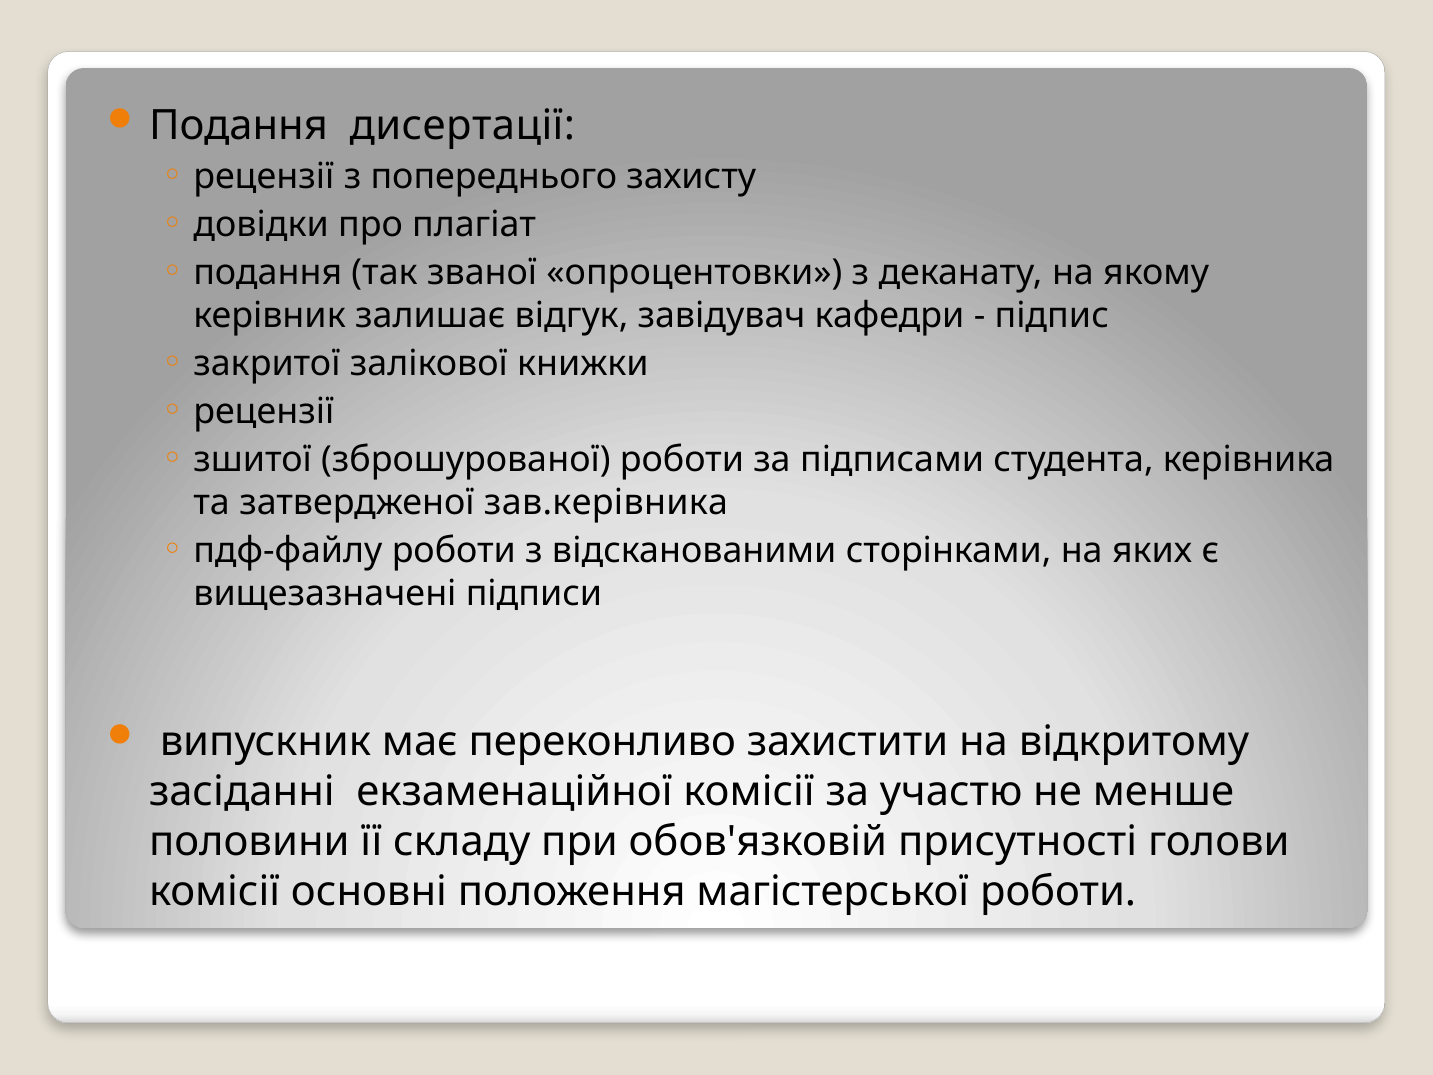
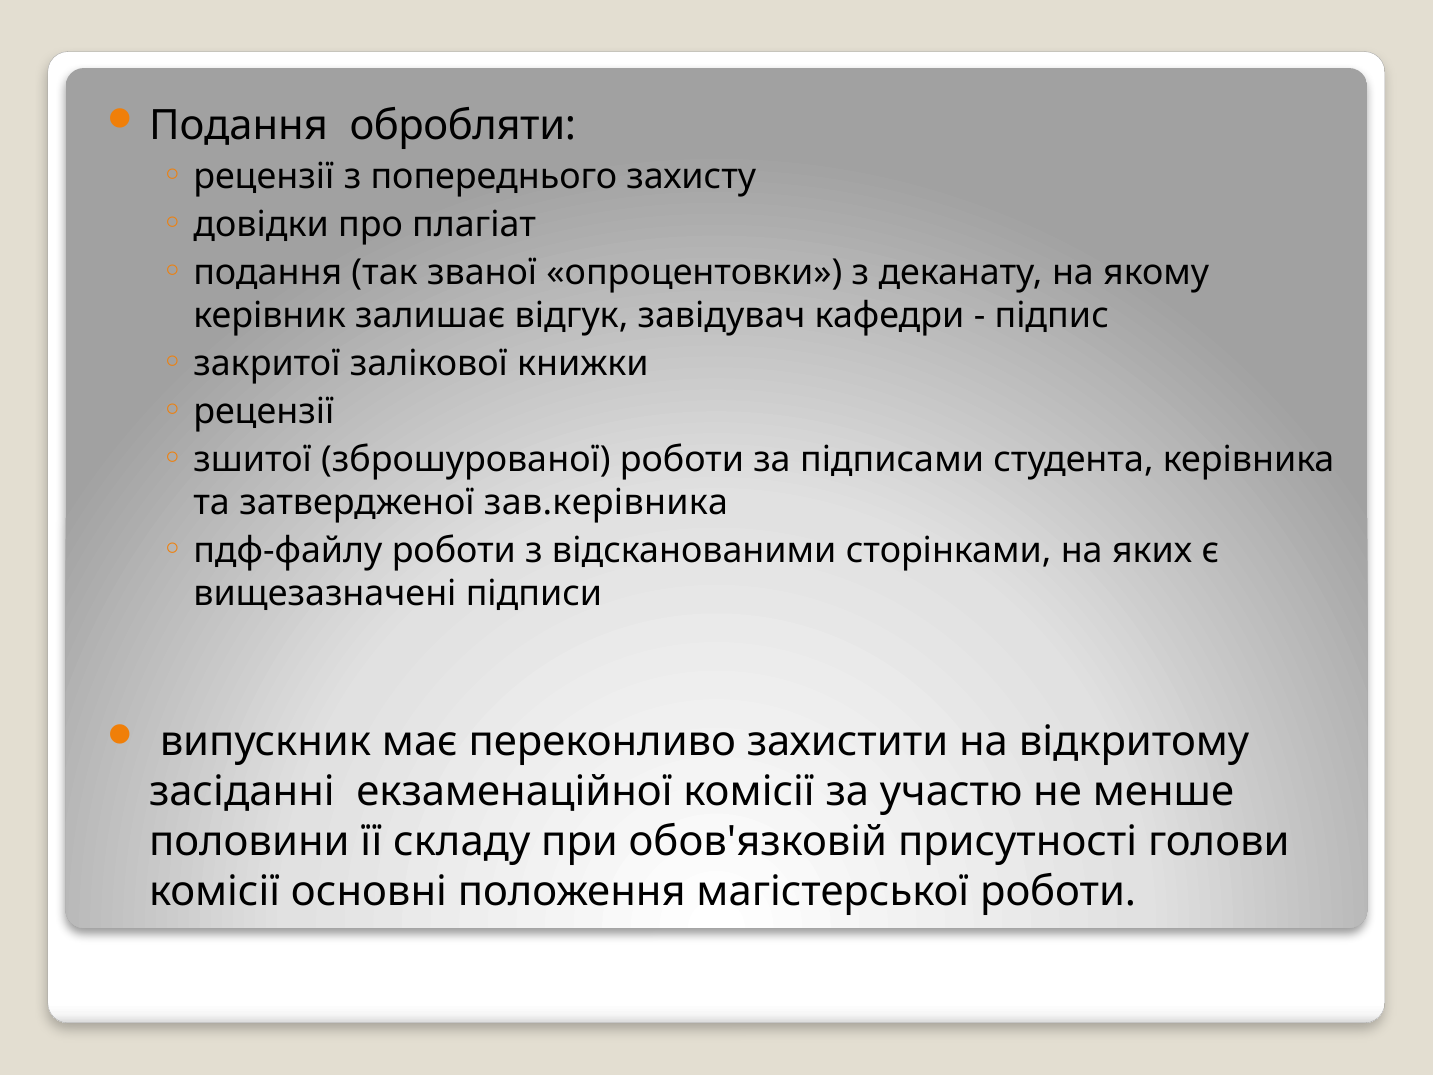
дисертації: дисертації -> обробляти
